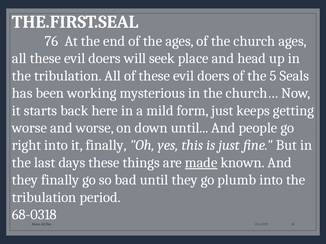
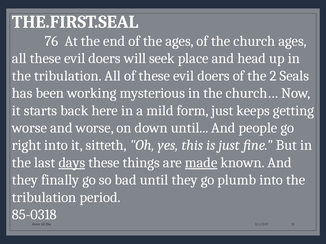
5: 5 -> 2
it finally: finally -> sitteth
days underline: none -> present
68-0318: 68-0318 -> 85-0318
